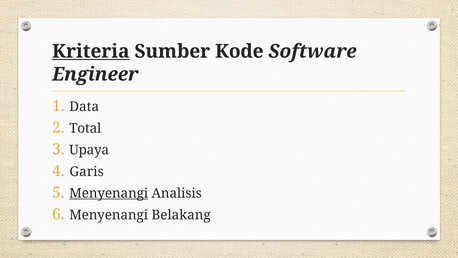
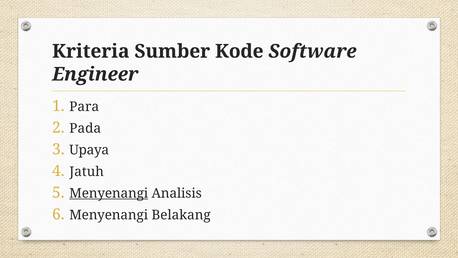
Kriteria underline: present -> none
Data: Data -> Para
Total: Total -> Pada
Garis: Garis -> Jatuh
